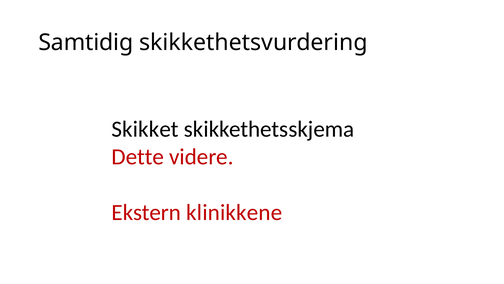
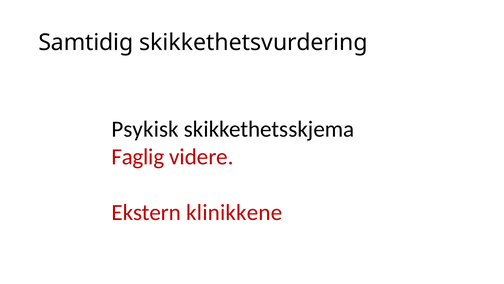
Skikket: Skikket -> Psykisk
Dette: Dette -> Faglig
